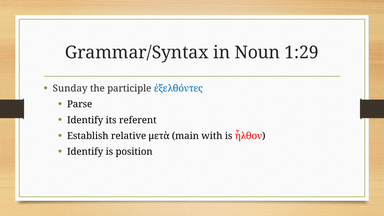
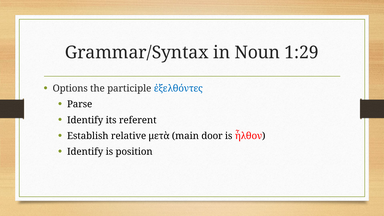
Sunday: Sunday -> Options
with: with -> door
